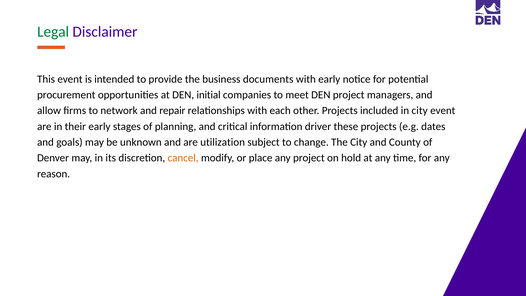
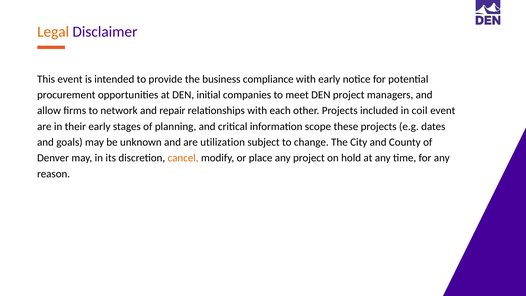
Legal colour: green -> orange
documents: documents -> compliance
in city: city -> coil
driver: driver -> scope
